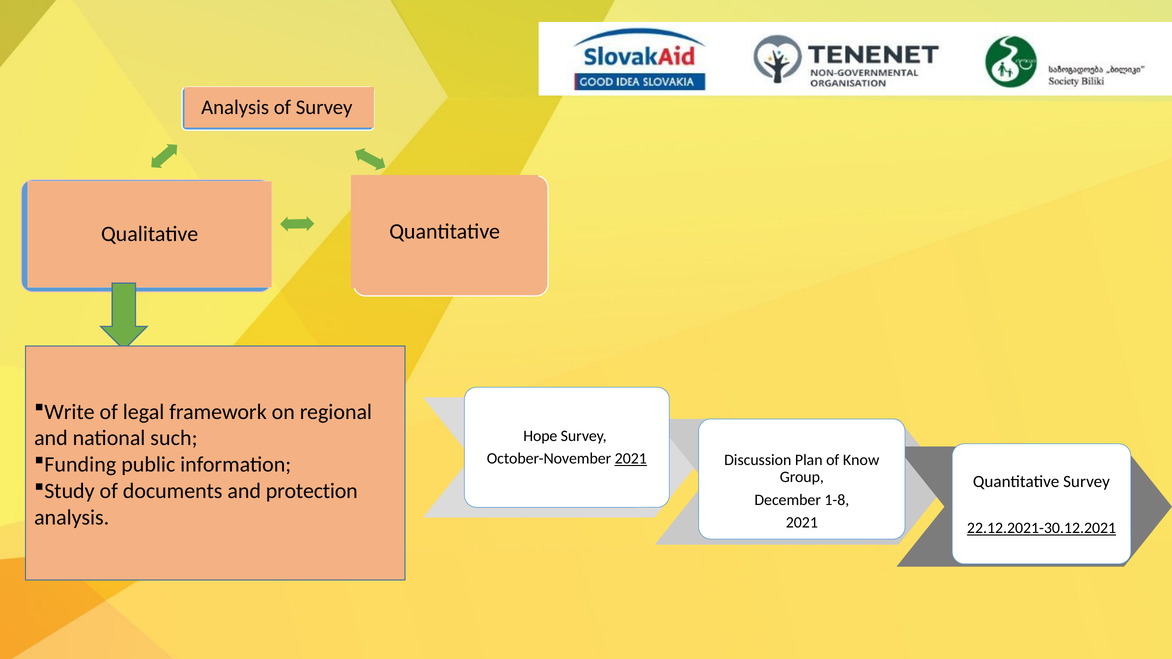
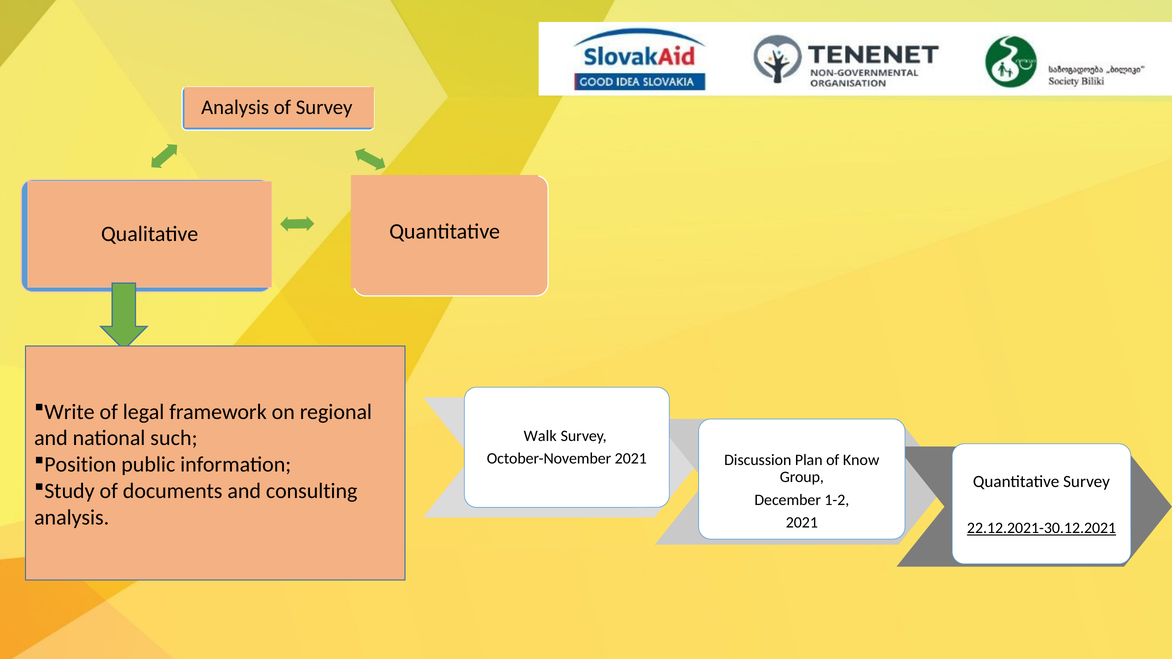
Hope: Hope -> Walk
2021 at (631, 459) underline: present -> none
Funding: Funding -> Position
protection: protection -> consulting
1-8: 1-8 -> 1-2
